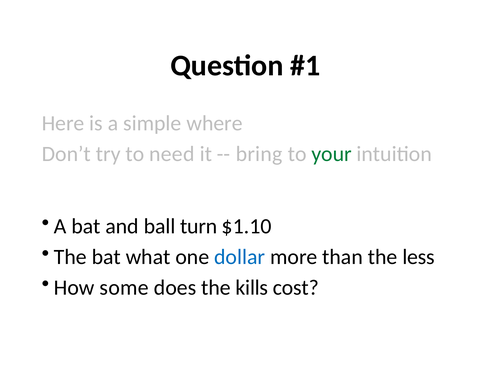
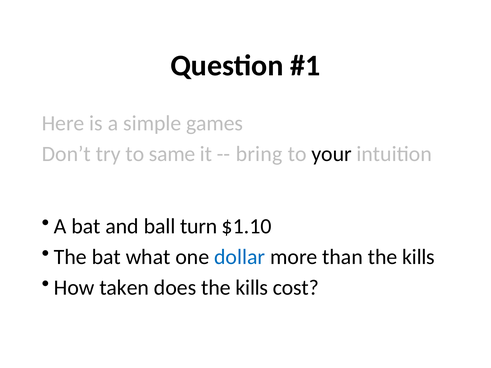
where: where -> games
need: need -> same
your colour: green -> black
than the less: less -> kills
some: some -> taken
